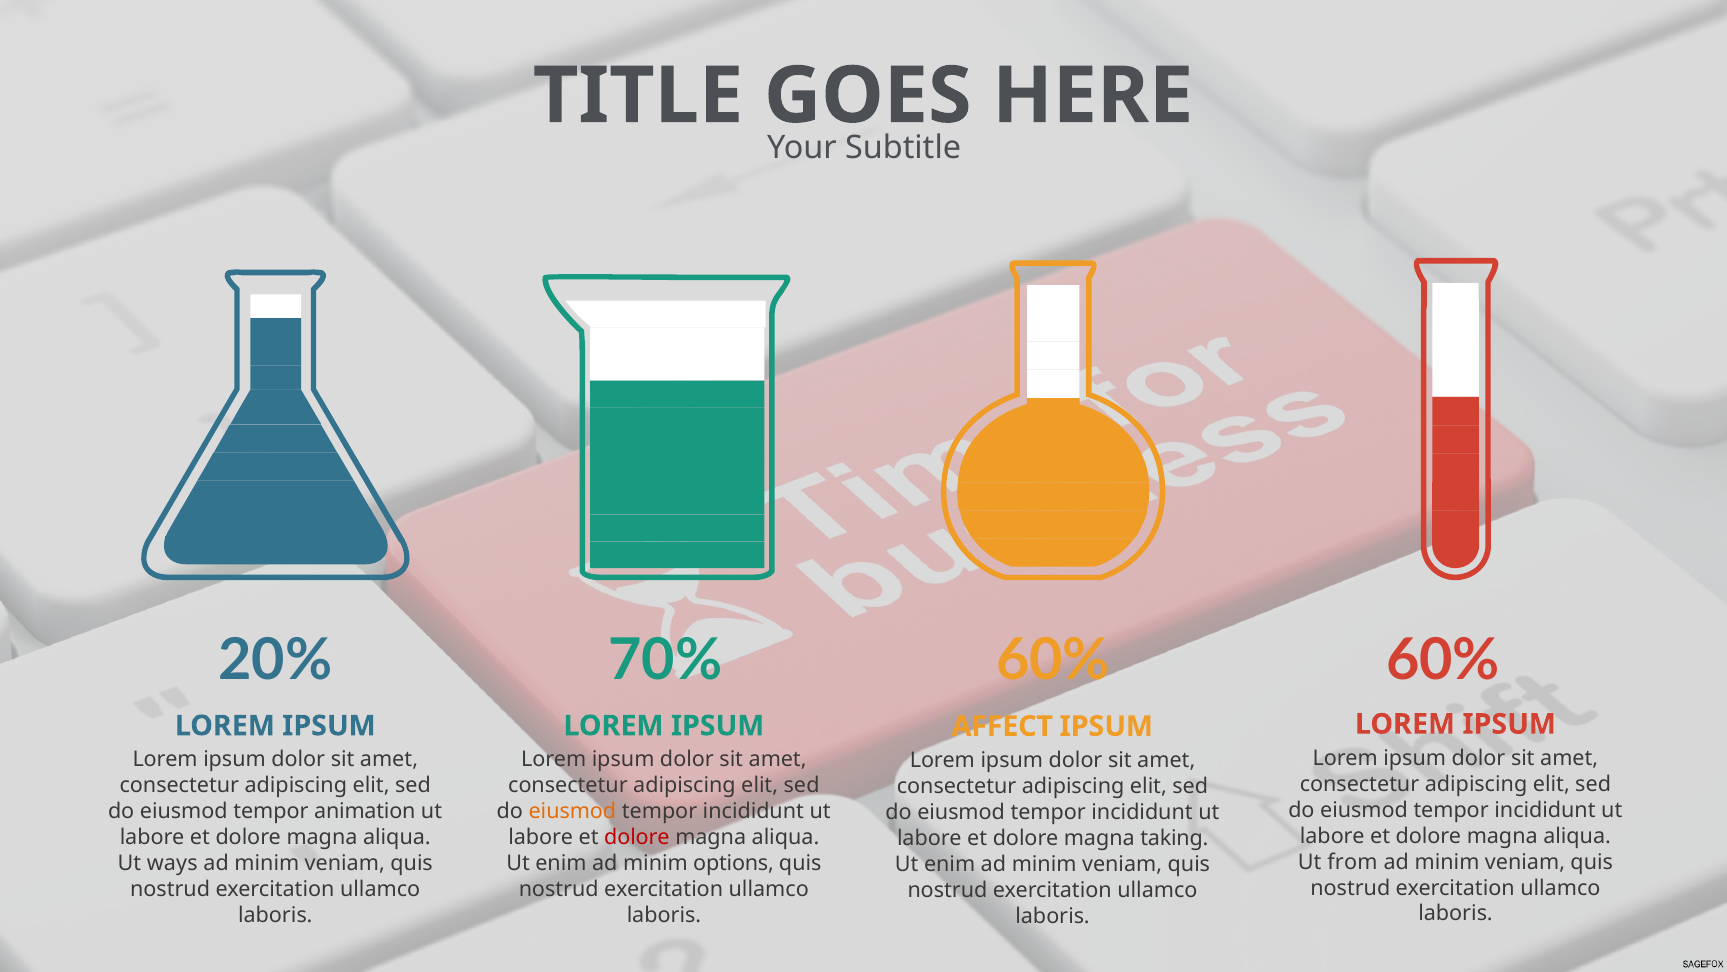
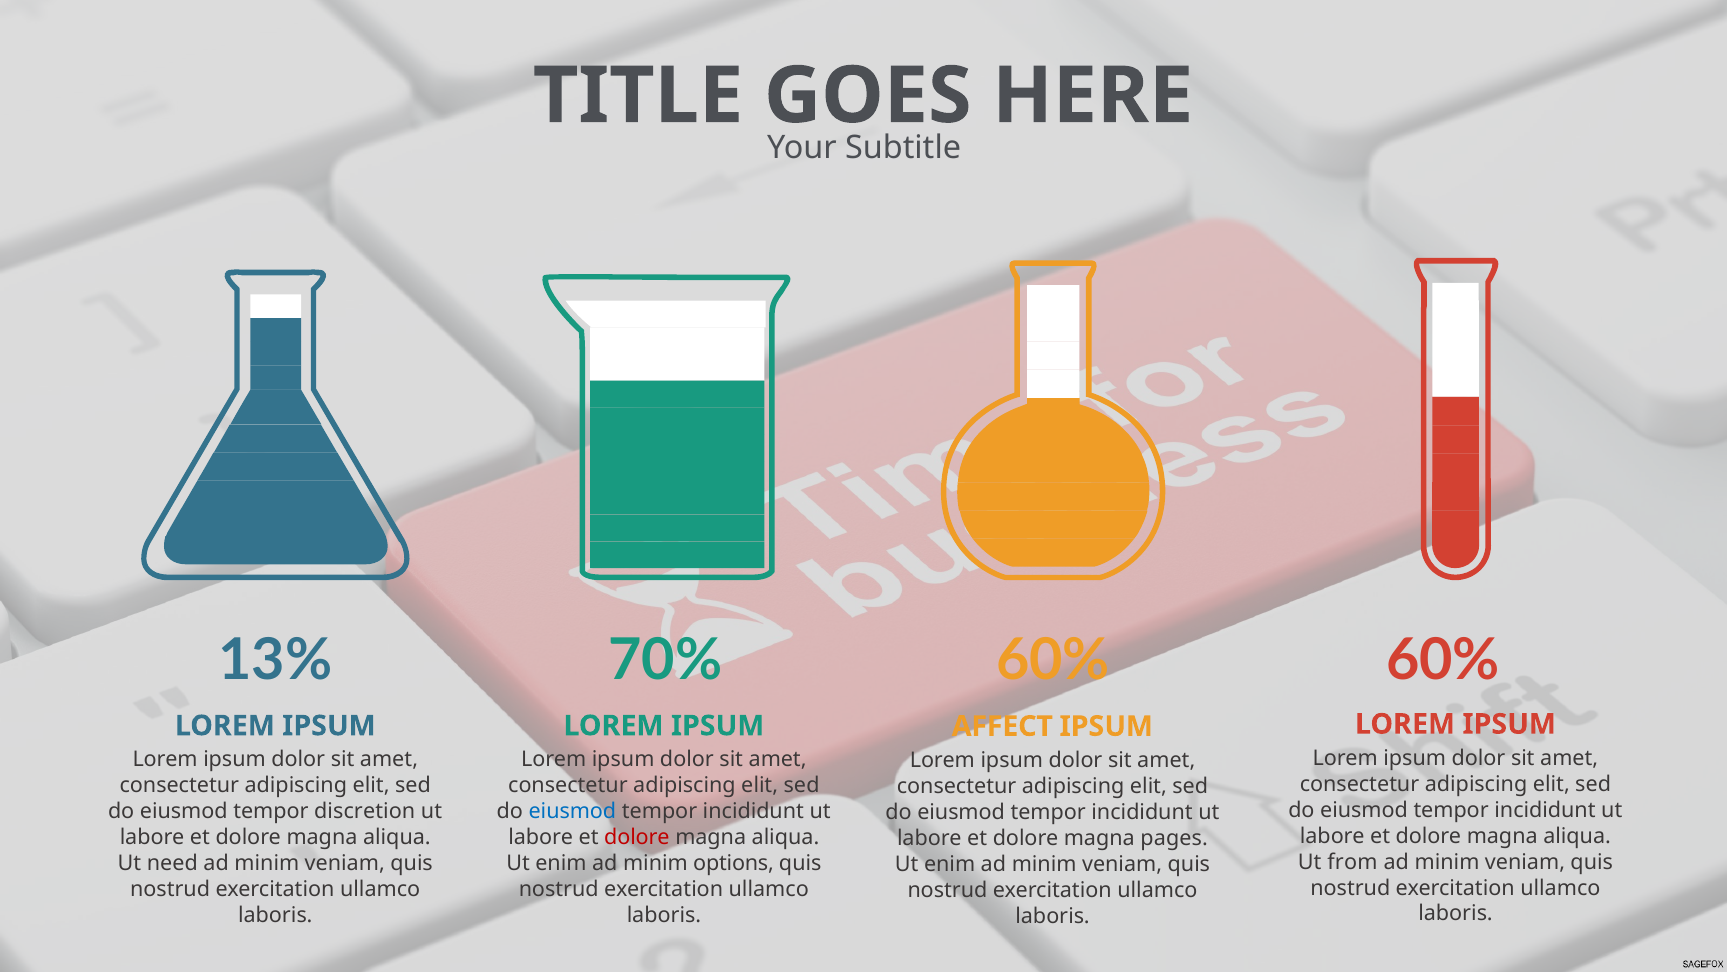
20%: 20% -> 13%
animation: animation -> discretion
eiusmod at (572, 811) colour: orange -> blue
taking: taking -> pages
ways: ways -> need
